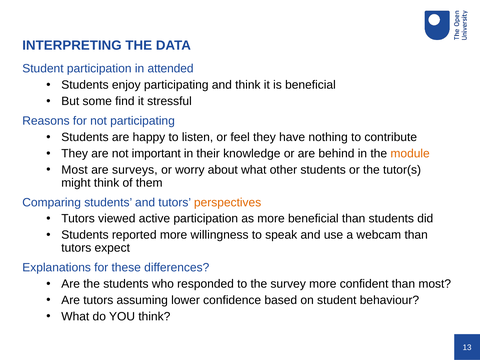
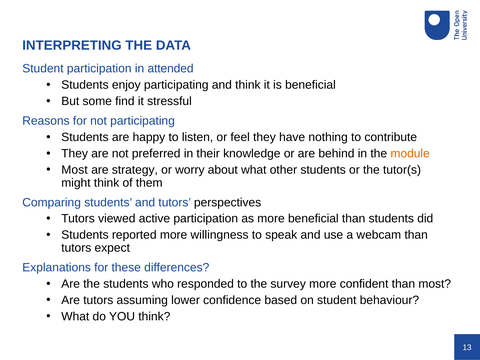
important: important -> preferred
surveys: surveys -> strategy
perspectives colour: orange -> black
